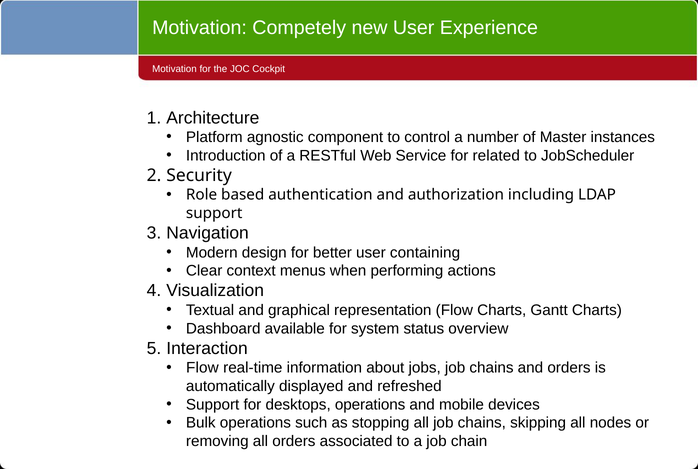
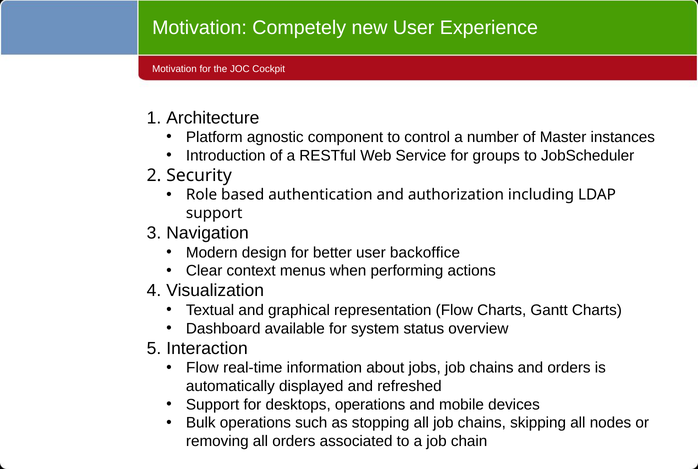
related: related -> groups
containing: containing -> backoffice
